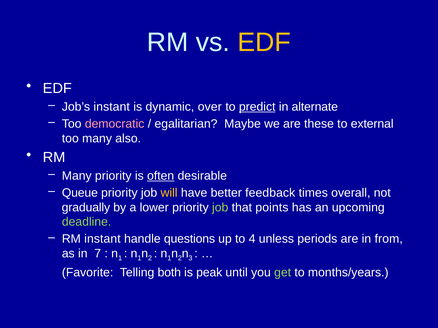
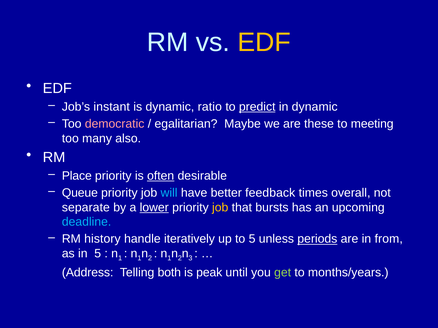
over: over -> ratio
in alternate: alternate -> dynamic
external: external -> meeting
Many at (77, 176): Many -> Place
will colour: yellow -> light blue
gradually: gradually -> separate
lower underline: none -> present
job at (220, 208) colour: light green -> yellow
points: points -> bursts
deadline colour: light green -> light blue
RM instant: instant -> history
questions: questions -> iteratively
to 4: 4 -> 5
periods underline: none -> present
in 7: 7 -> 5
Favorite: Favorite -> Address
